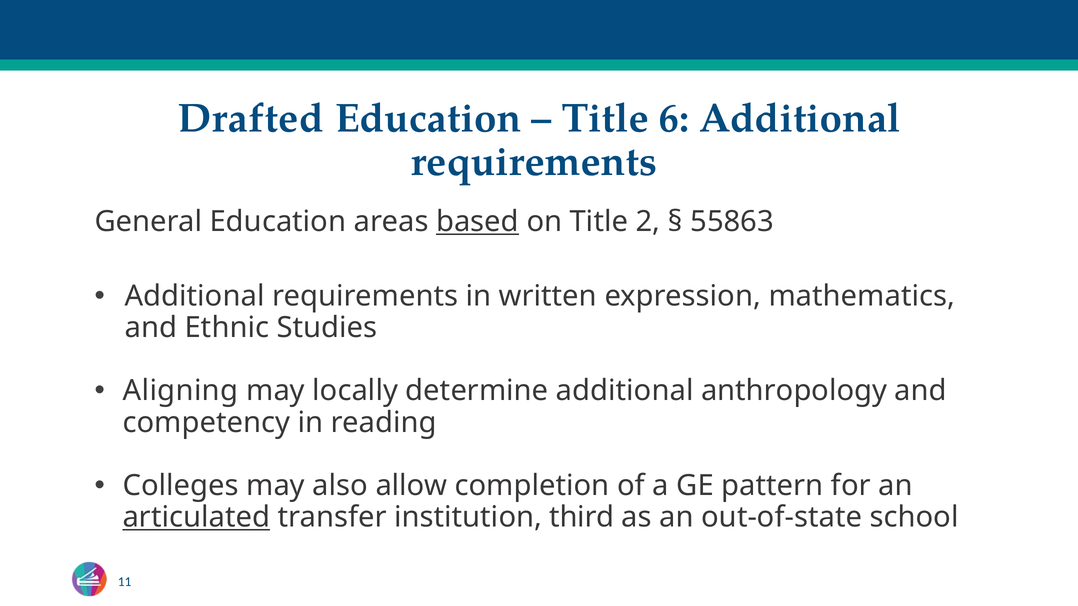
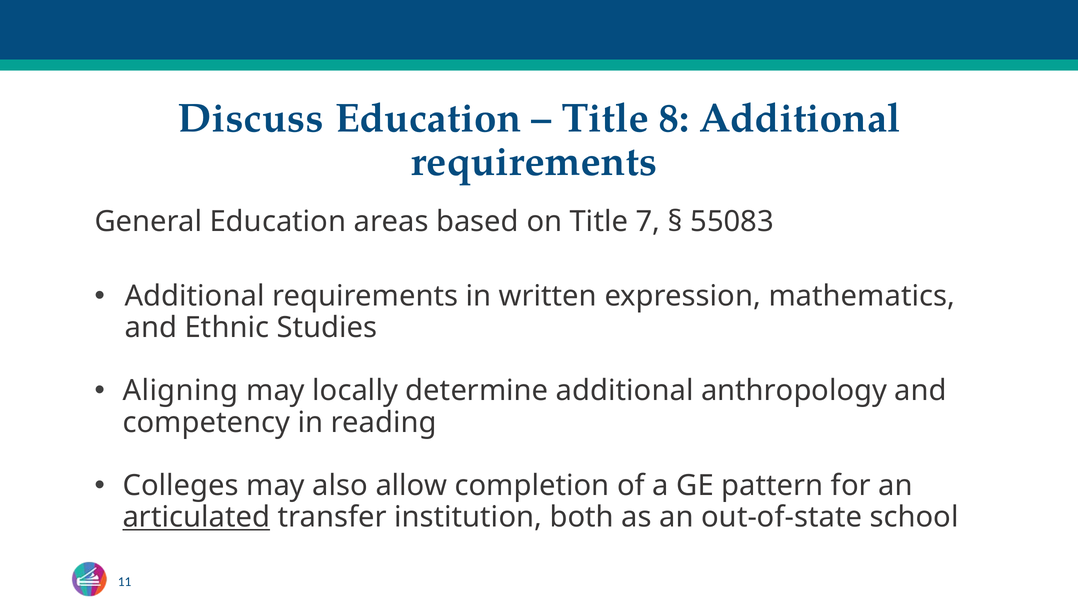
Drafted: Drafted -> Discuss
6: 6 -> 8
based underline: present -> none
2: 2 -> 7
55863: 55863 -> 55083
third: third -> both
